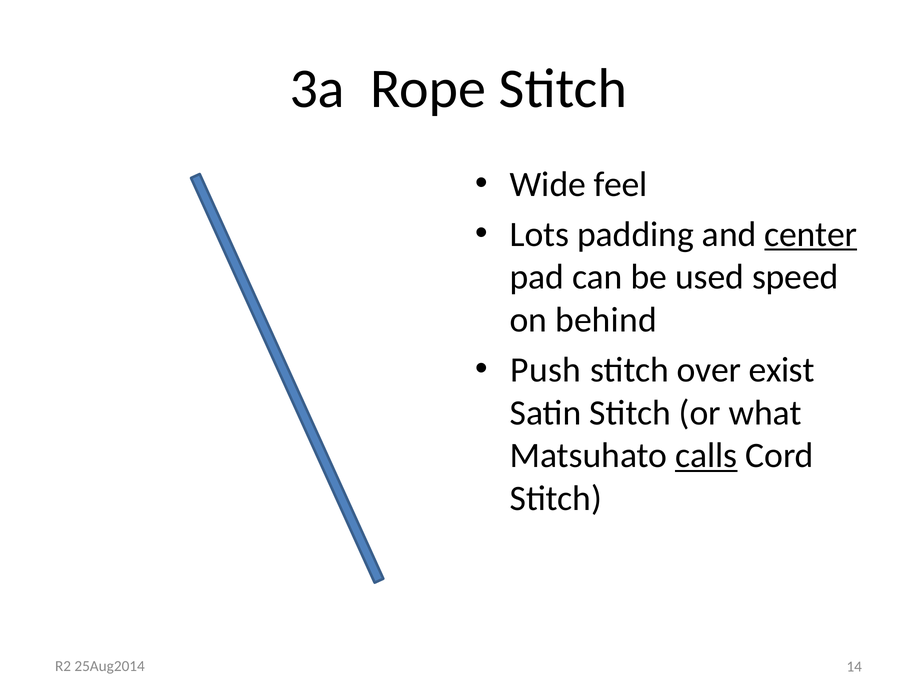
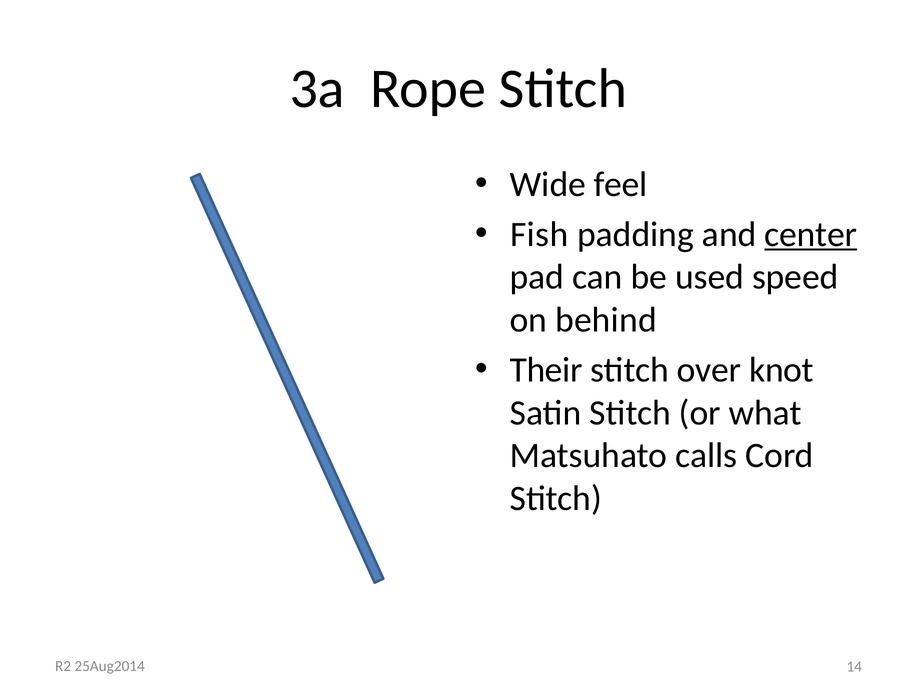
Lots: Lots -> Fish
Push: Push -> Their
exist: exist -> knot
calls underline: present -> none
